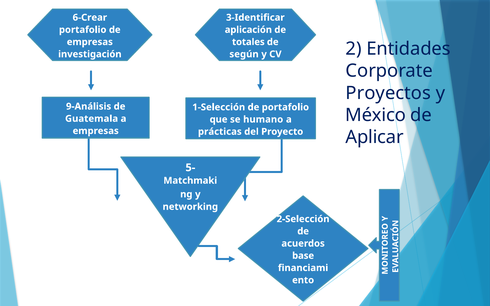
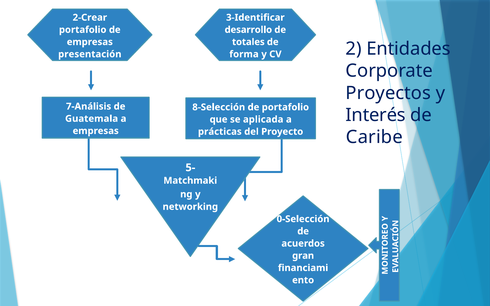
6-Crear: 6-Crear -> 2-Crear
aplicación: aplicación -> desarrollo
investigación: investigación -> presentación
según: según -> forma
9-Análisis: 9-Análisis -> 7-Análisis
1-Selección: 1-Selección -> 8-Selección
México: México -> Interés
humano: humano -> aplicada
Aplicar: Aplicar -> Caribe
2-Selección: 2-Selección -> 0-Selección
base: base -> gran
